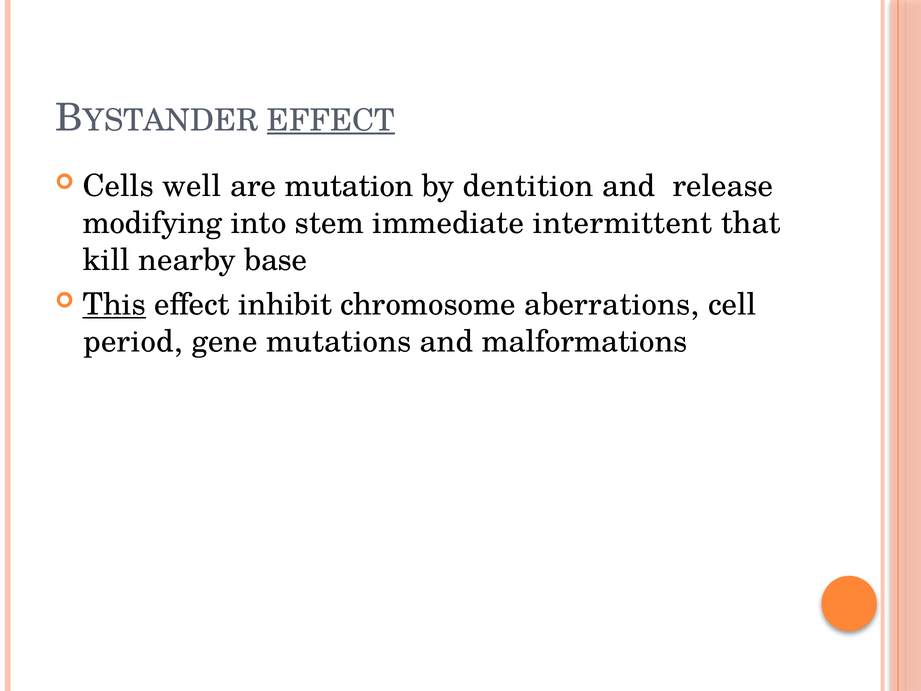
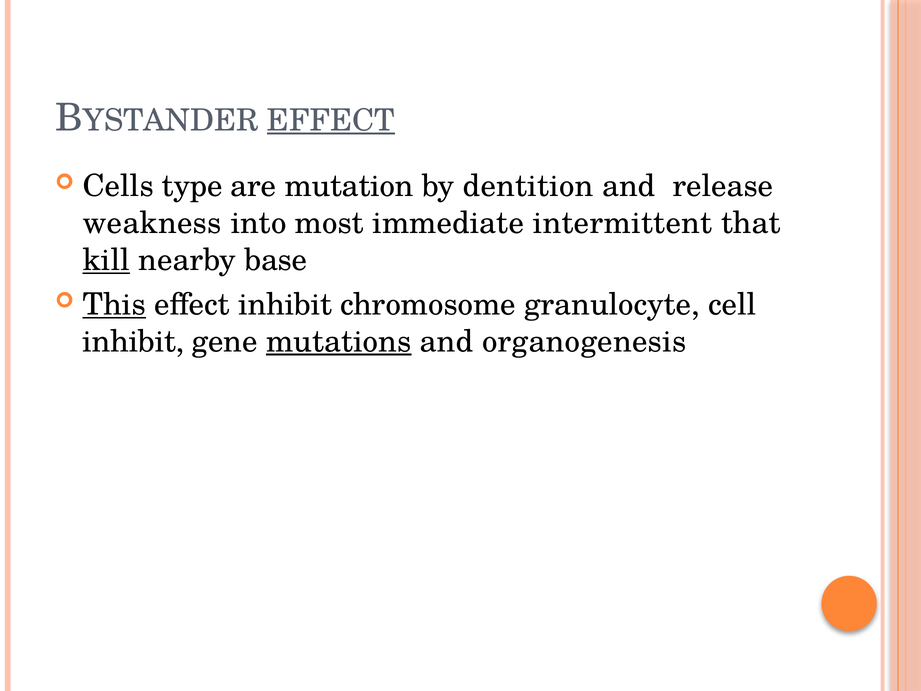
well: well -> type
modifying: modifying -> weakness
stem: stem -> most
kill underline: none -> present
aberrations: aberrations -> granulocyte
period at (133, 341): period -> inhibit
mutations underline: none -> present
malformations: malformations -> organogenesis
